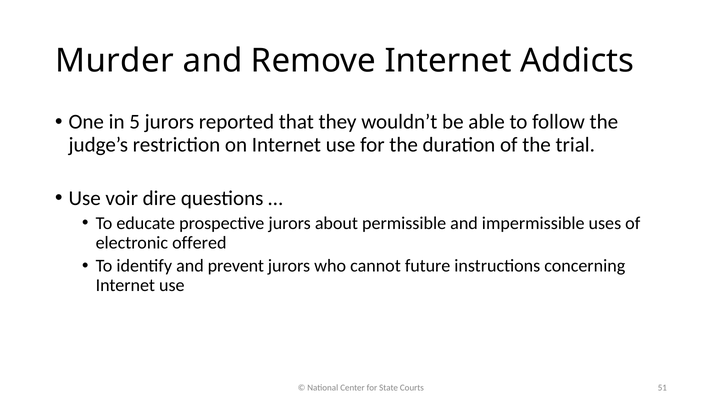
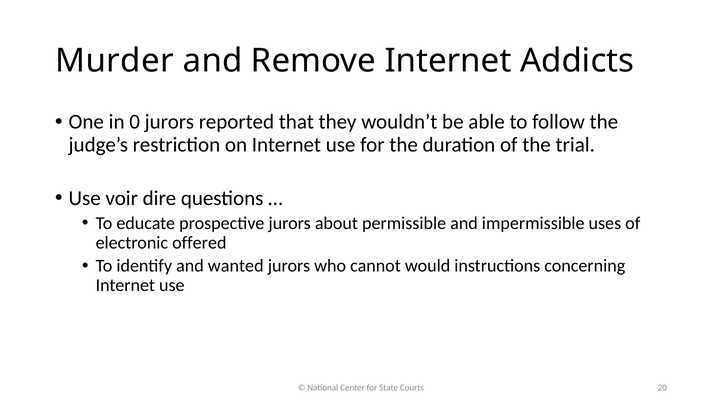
5: 5 -> 0
prevent: prevent -> wanted
future: future -> would
51: 51 -> 20
